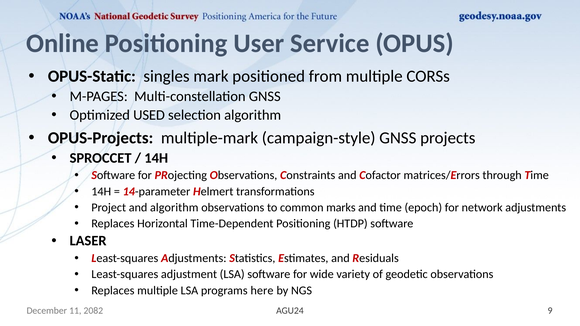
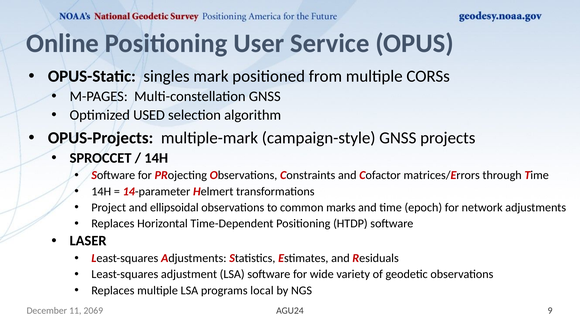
and algorithm: algorithm -> ellipsoidal
here: here -> local
2082: 2082 -> 2069
